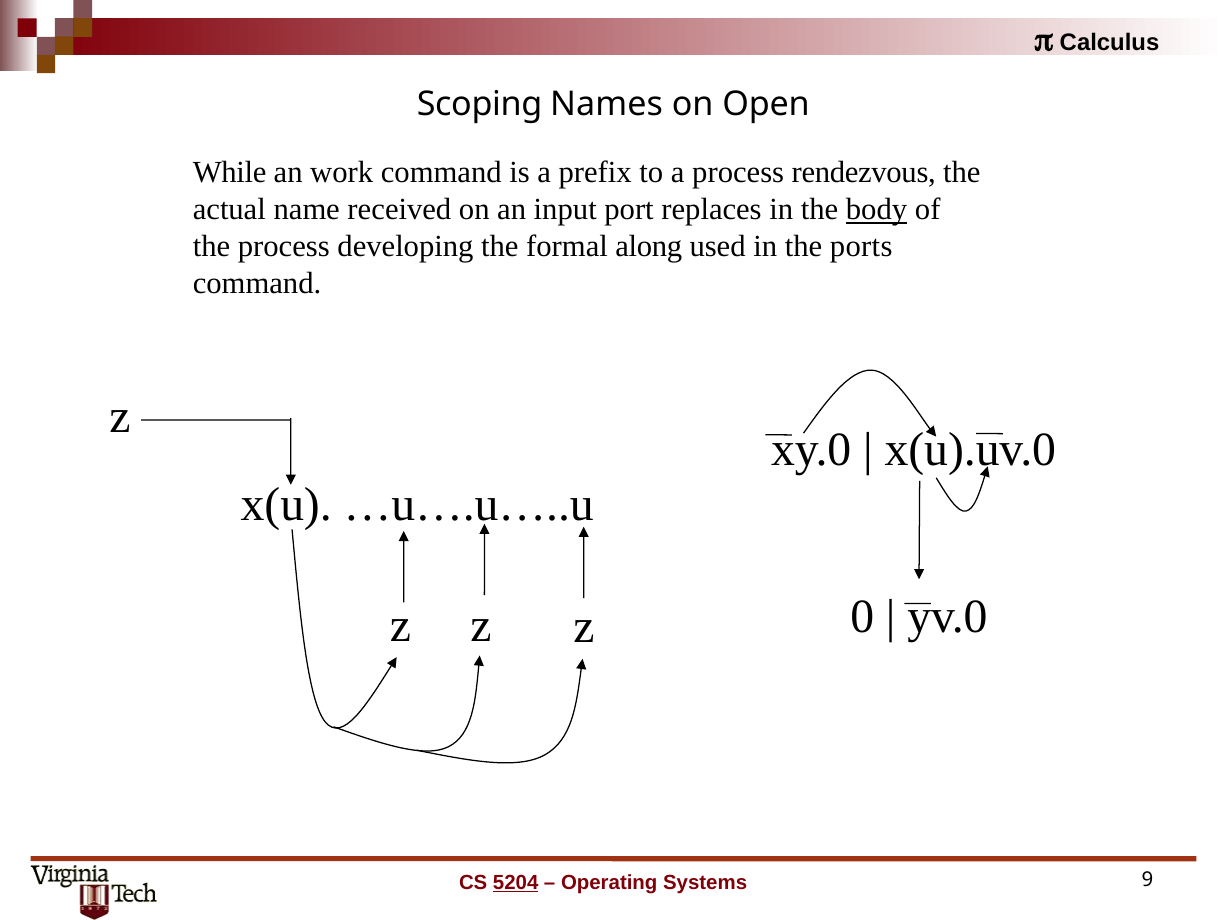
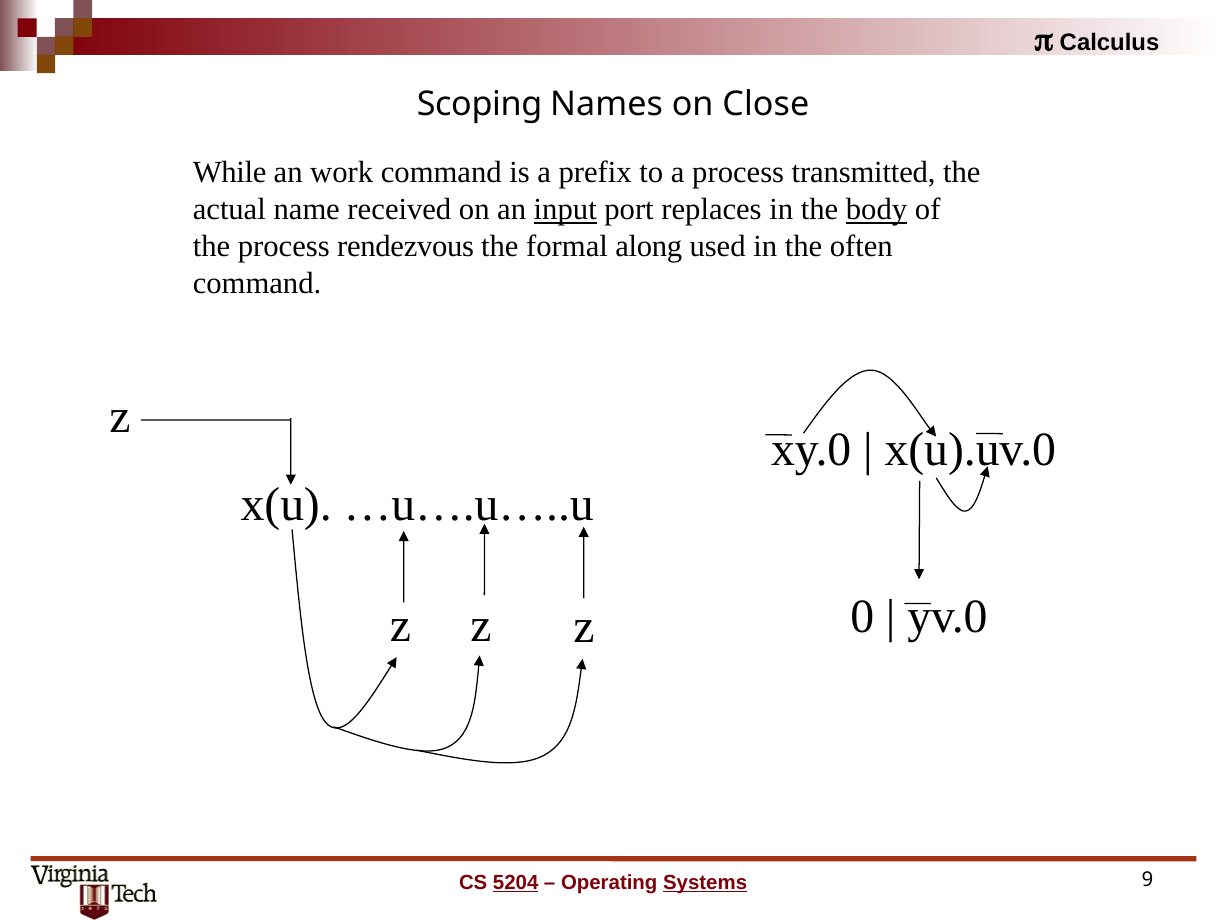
Open: Open -> Close
rendezvous: rendezvous -> transmitted
input underline: none -> present
developing: developing -> rendezvous
ports: ports -> often
Systems underline: none -> present
